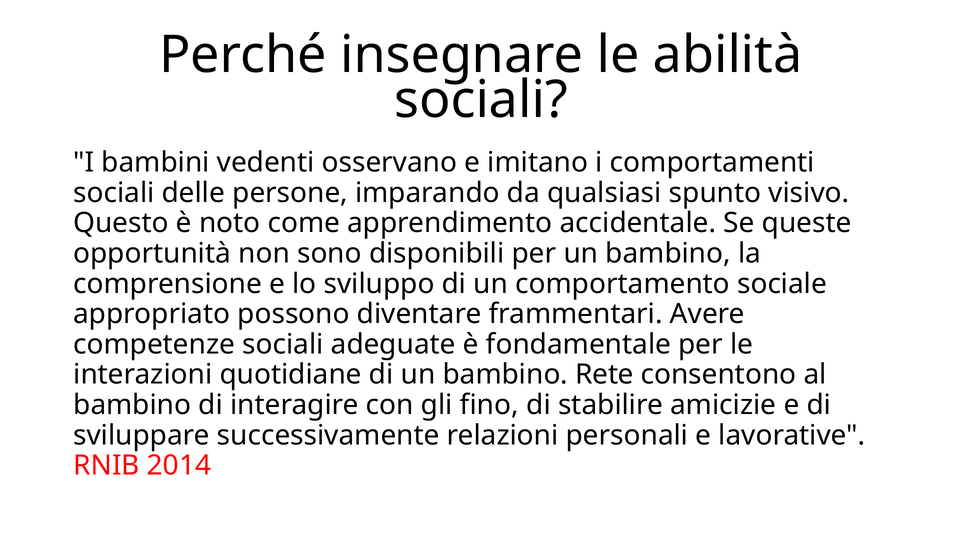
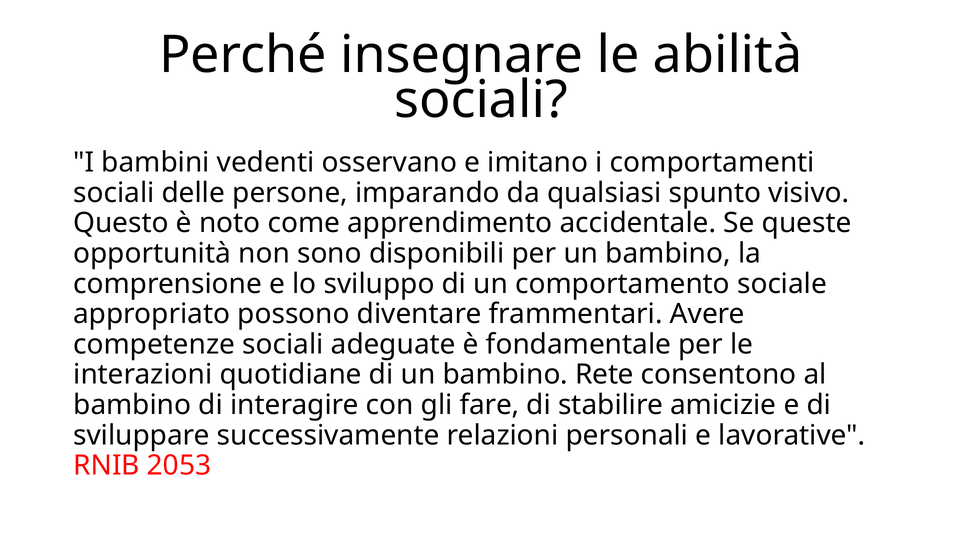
fino: fino -> fare
2014: 2014 -> 2053
